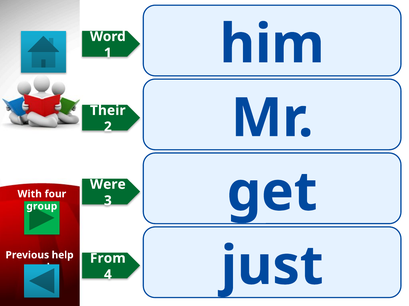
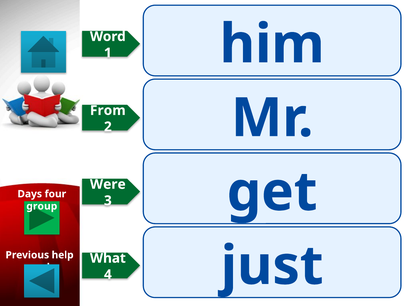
Their: Their -> From
With: With -> Days
From: From -> What
